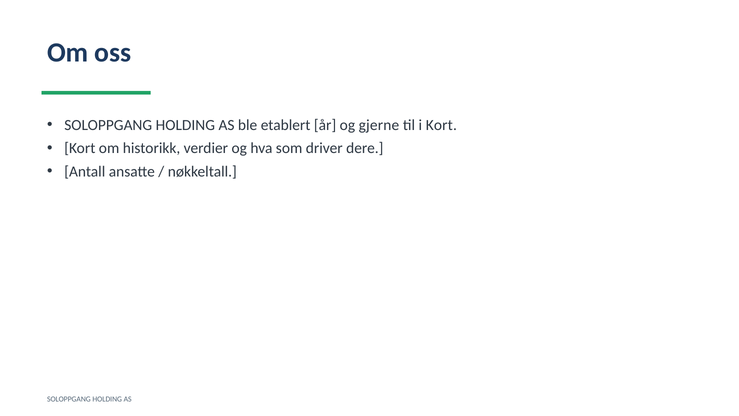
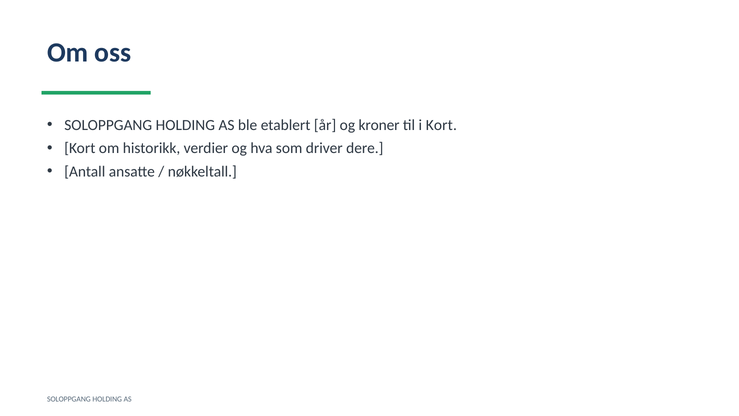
gjerne: gjerne -> kroner
